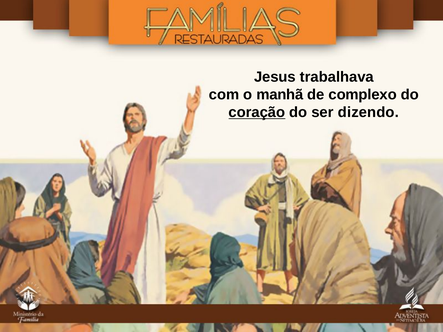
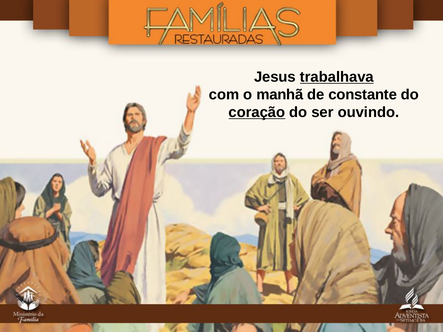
trabalhava underline: none -> present
complexo: complexo -> constante
dizendo: dizendo -> ouvindo
